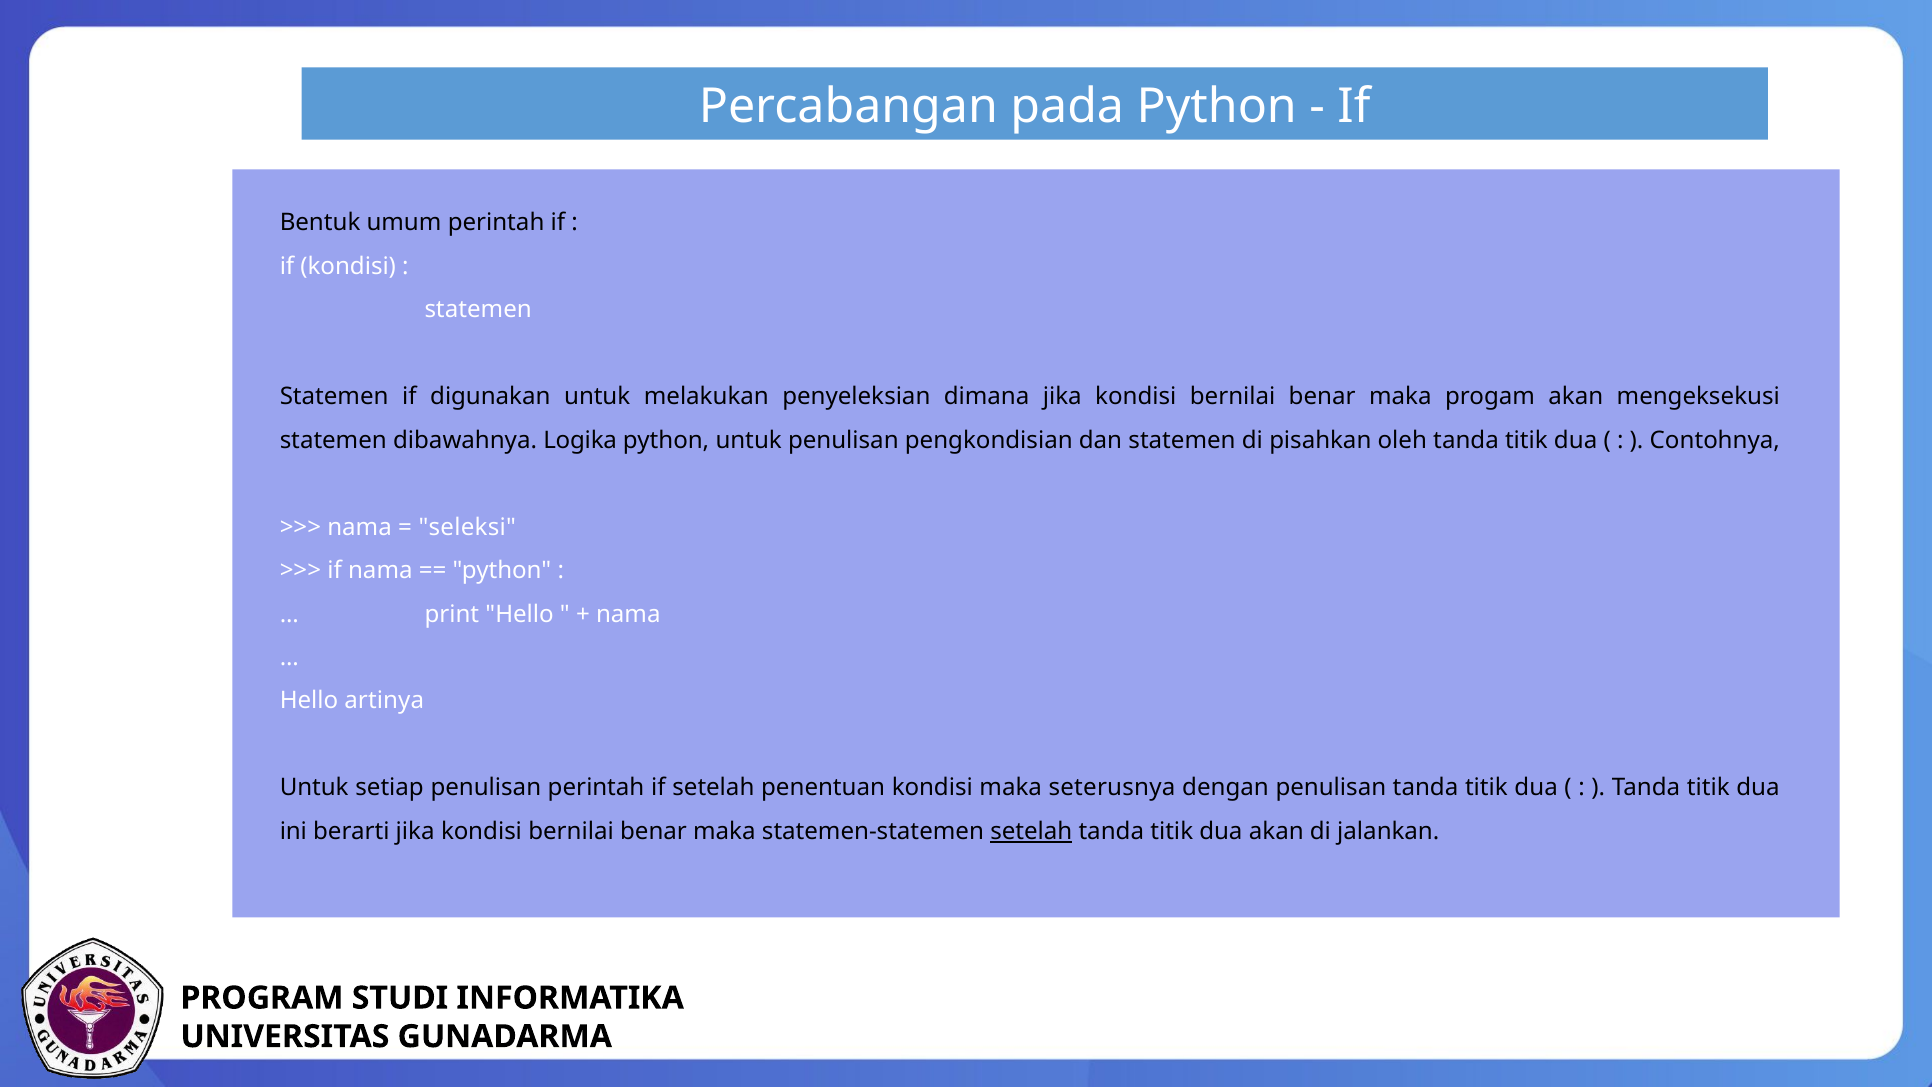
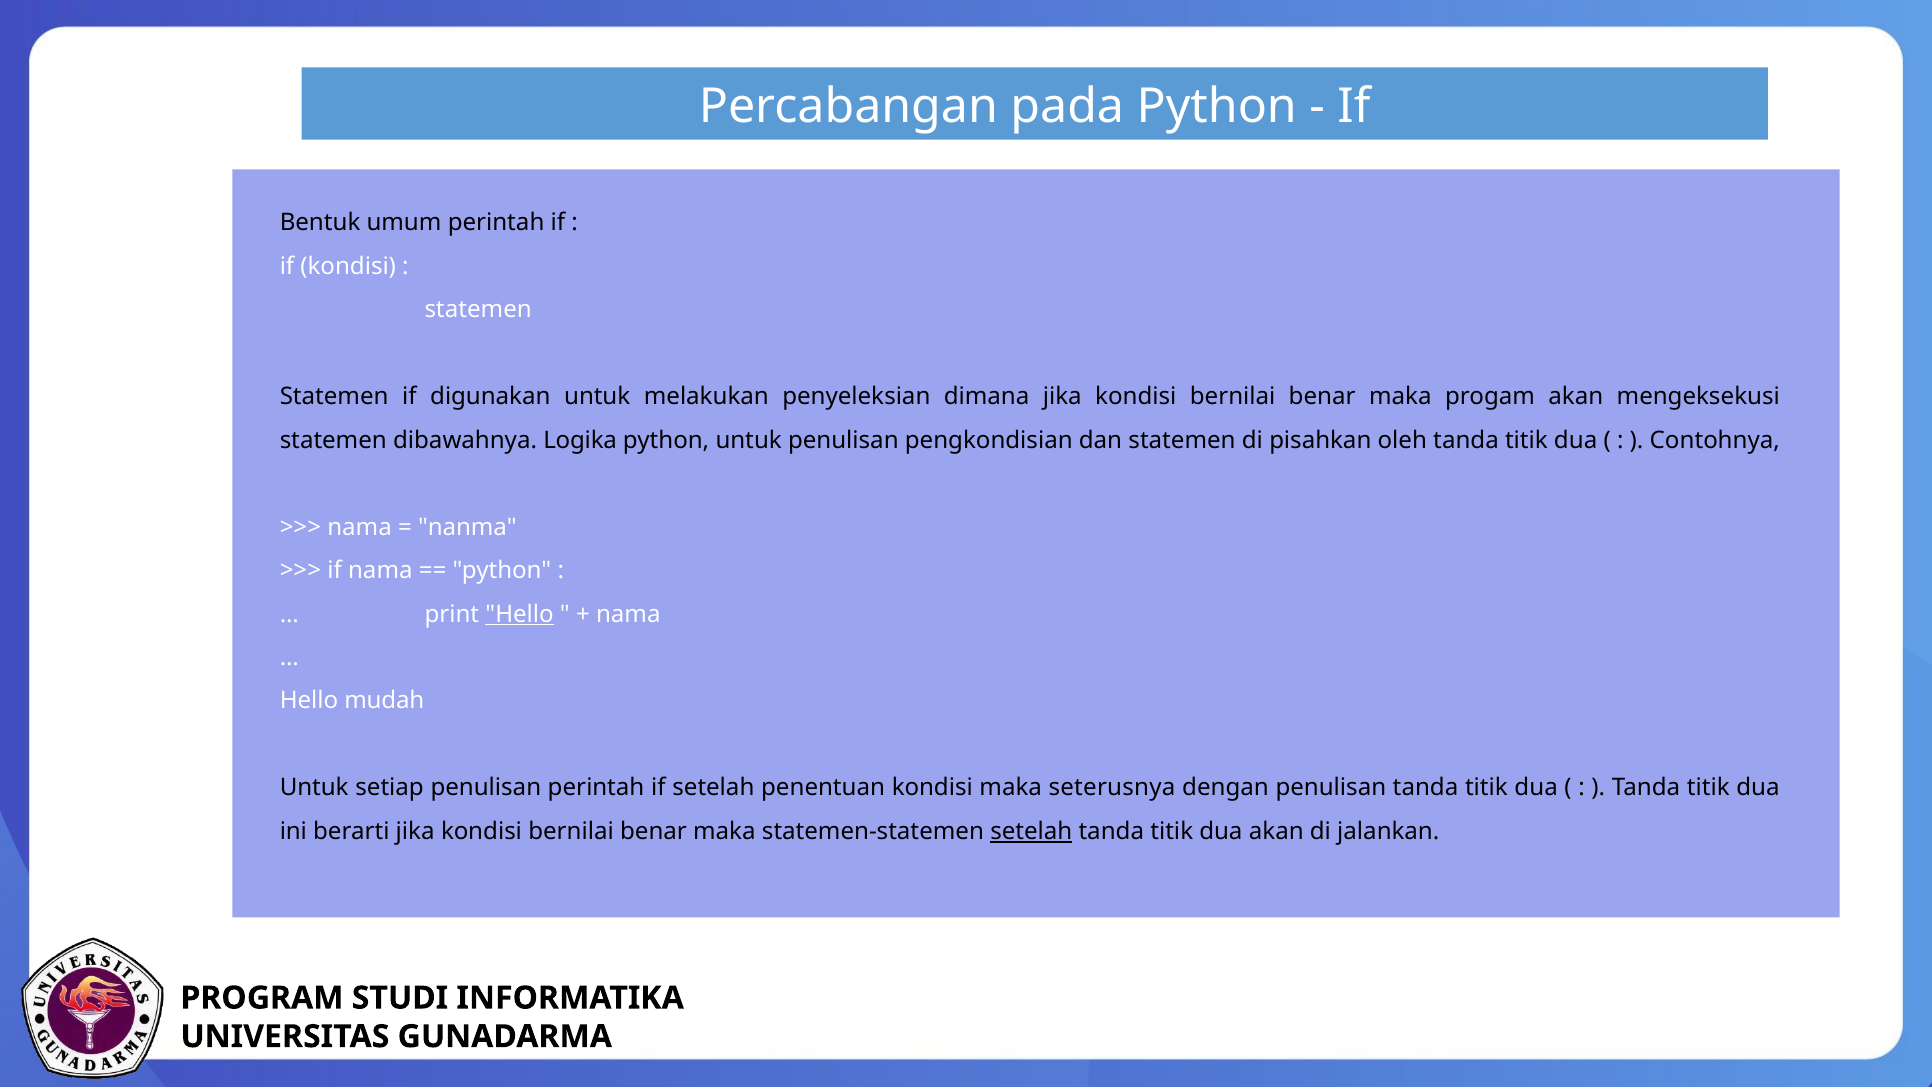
seleksi: seleksi -> nanma
Hello at (520, 614) underline: none -> present
artinya: artinya -> mudah
